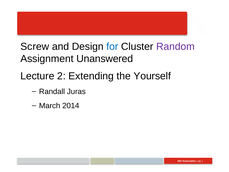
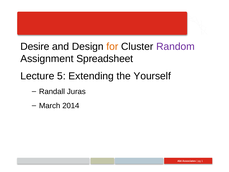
Screw: Screw -> Desire
for colour: blue -> orange
Unanswered: Unanswered -> Spreadsheet
2: 2 -> 5
